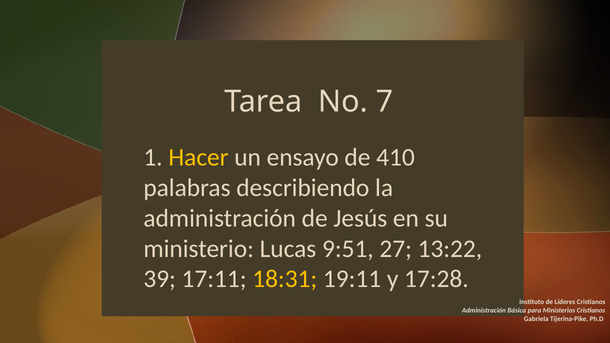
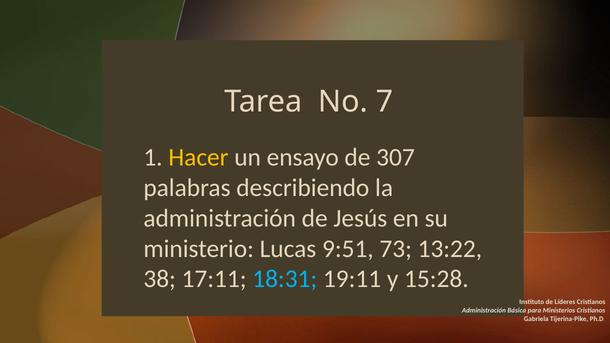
410: 410 -> 307
27: 27 -> 73
39: 39 -> 38
18:31 colour: yellow -> light blue
17:28: 17:28 -> 15:28
